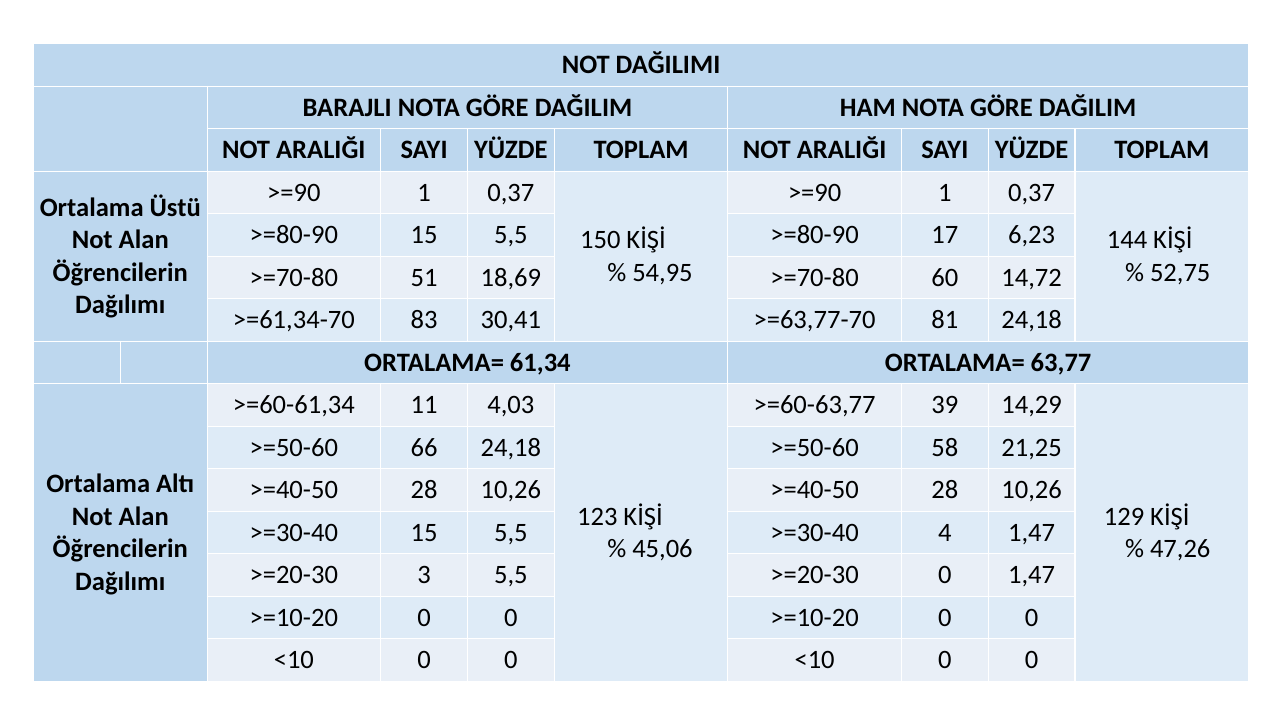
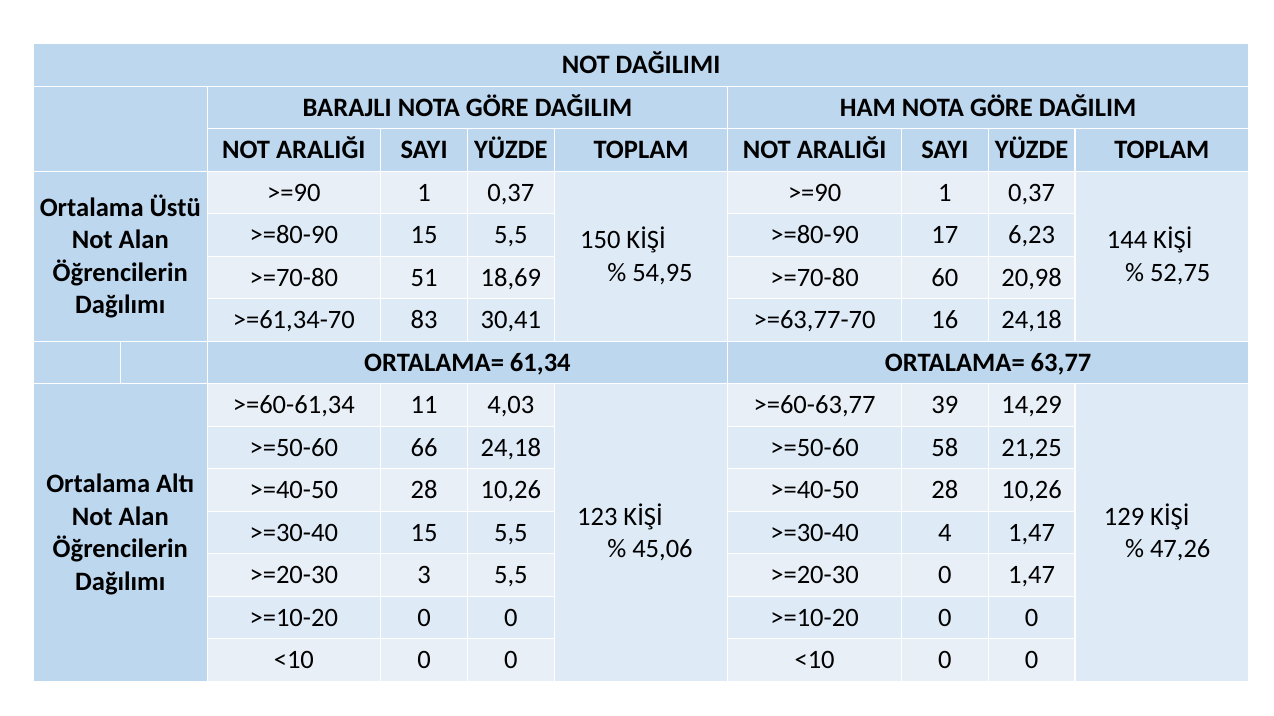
14,72: 14,72 -> 20,98
81: 81 -> 16
